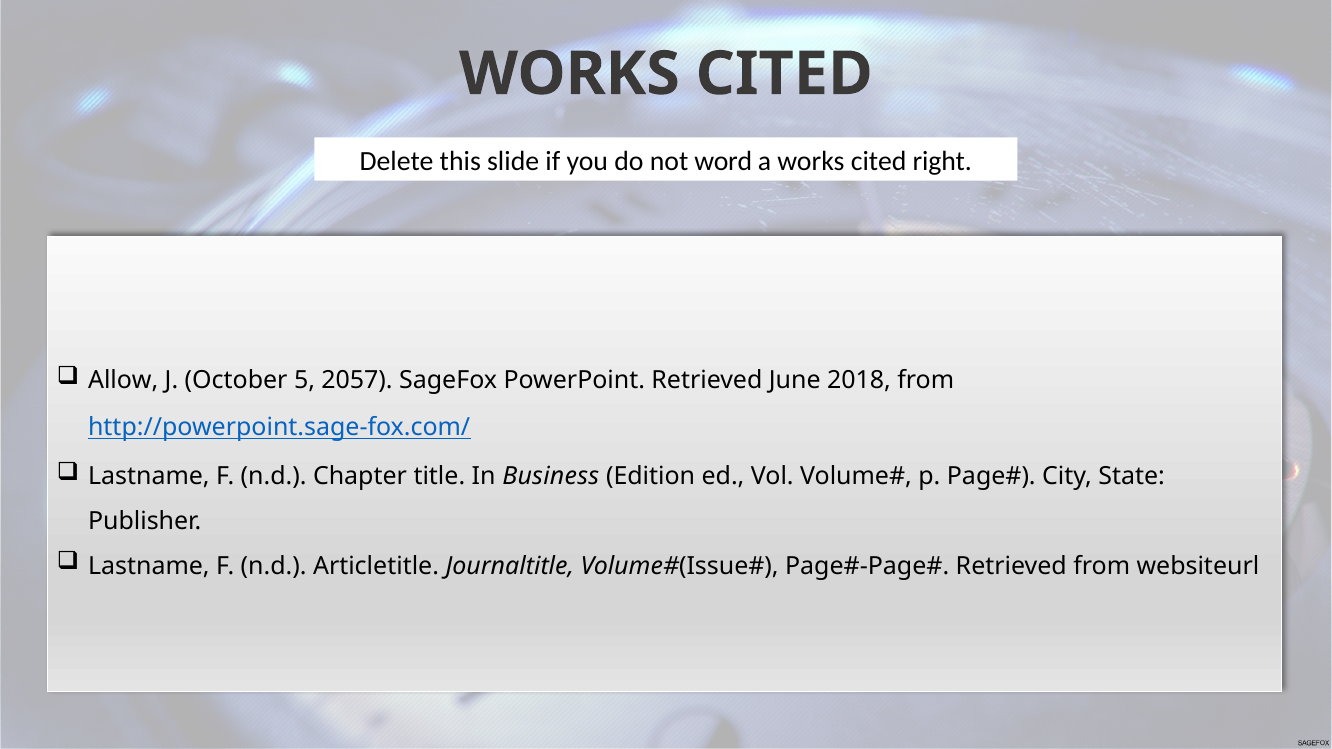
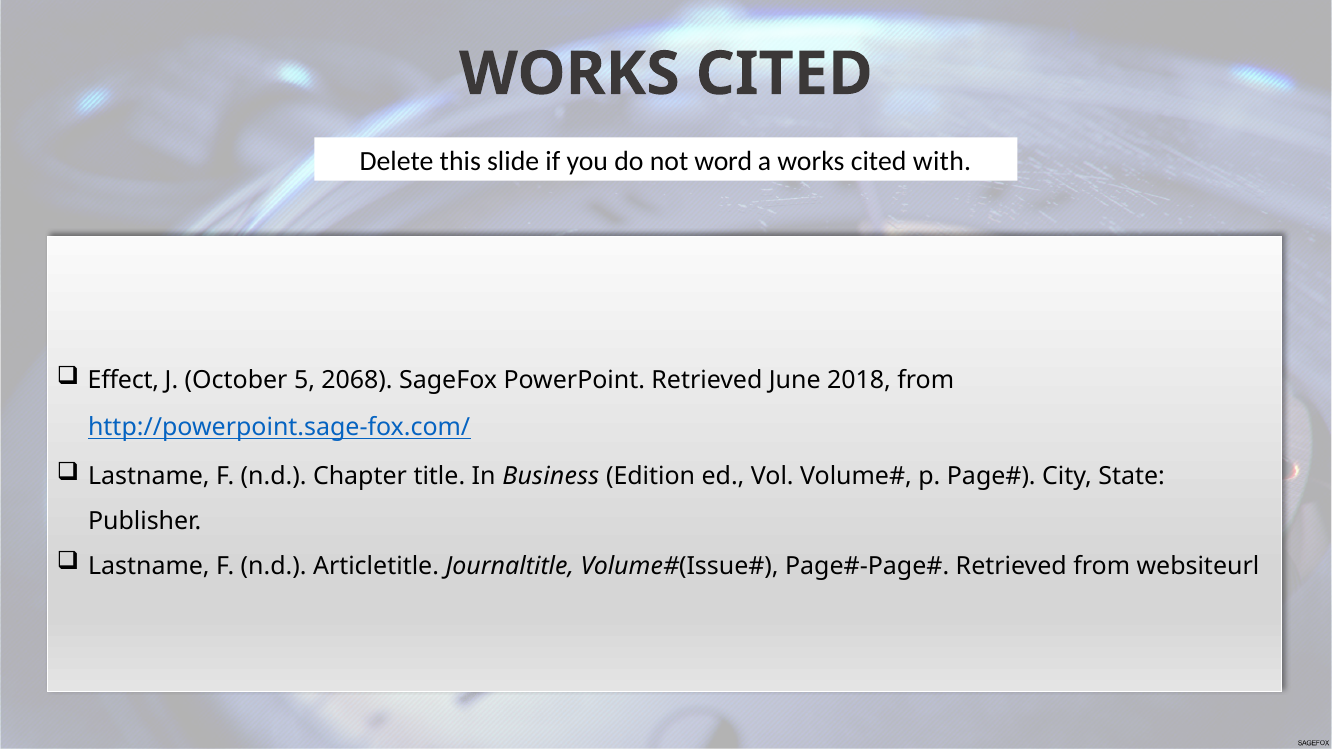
right: right -> with
Allow: Allow -> Effect
2057: 2057 -> 2068
